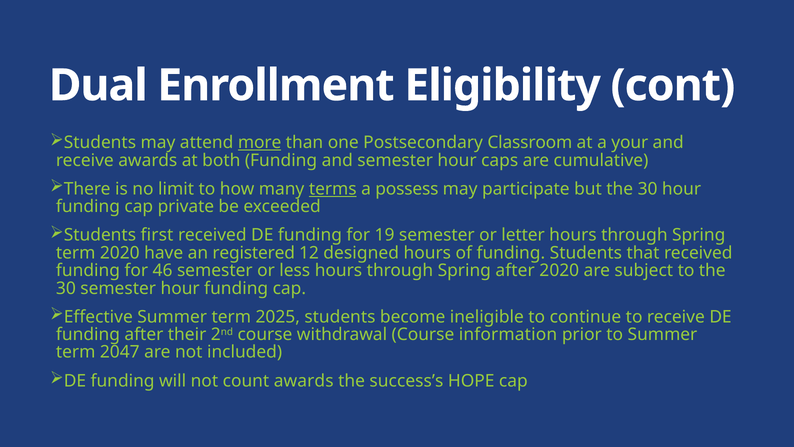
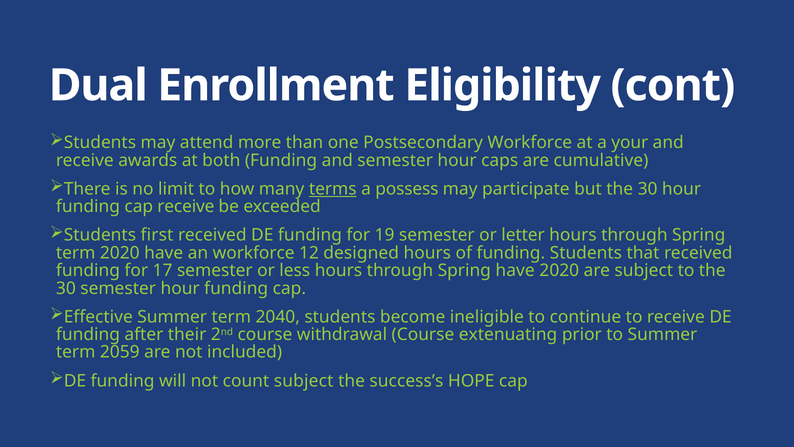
more underline: present -> none
Postsecondary Classroom: Classroom -> Workforce
cap private: private -> receive
an registered: registered -> workforce
46: 46 -> 17
Spring after: after -> have
2025: 2025 -> 2040
information: information -> extenuating
2047: 2047 -> 2059
count awards: awards -> subject
